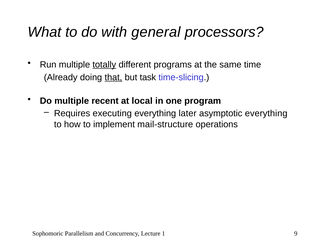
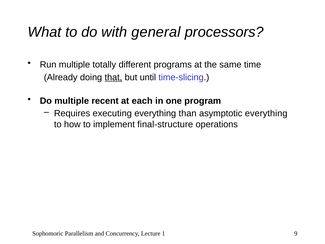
totally underline: present -> none
task: task -> until
local: local -> each
later: later -> than
mail-structure: mail-structure -> final-structure
